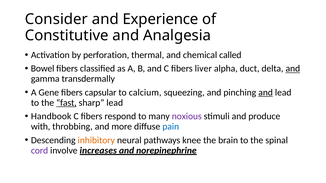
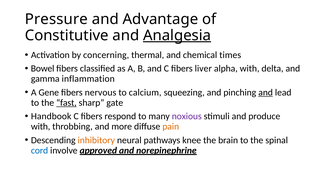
Consider: Consider -> Pressure
Experience: Experience -> Advantage
Analgesia underline: none -> present
perforation: perforation -> concerning
called: called -> times
alpha duct: duct -> with
and at (293, 69) underline: present -> none
transdermally: transdermally -> inflammation
capsular: capsular -> nervous
sharp lead: lead -> gate
pain colour: blue -> orange
cord colour: purple -> blue
increases: increases -> approved
